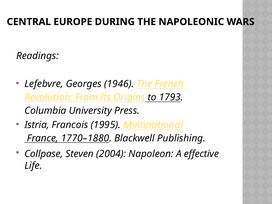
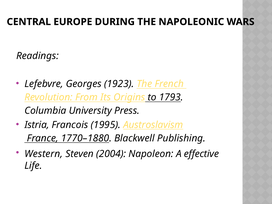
1946: 1946 -> 1923
Multinational: Multinational -> Austroslavism
Collpase: Collpase -> Western
